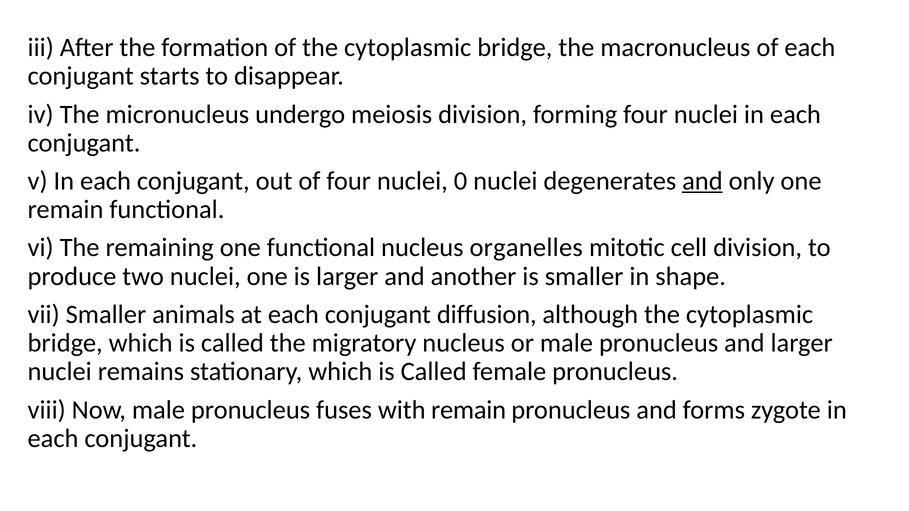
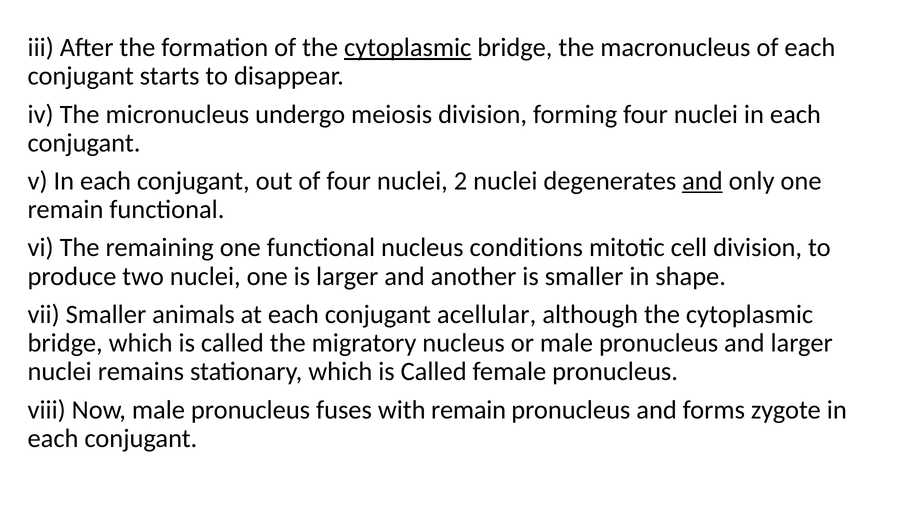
cytoplasmic at (408, 48) underline: none -> present
0: 0 -> 2
organelles: organelles -> conditions
diffusion: diffusion -> acellular
